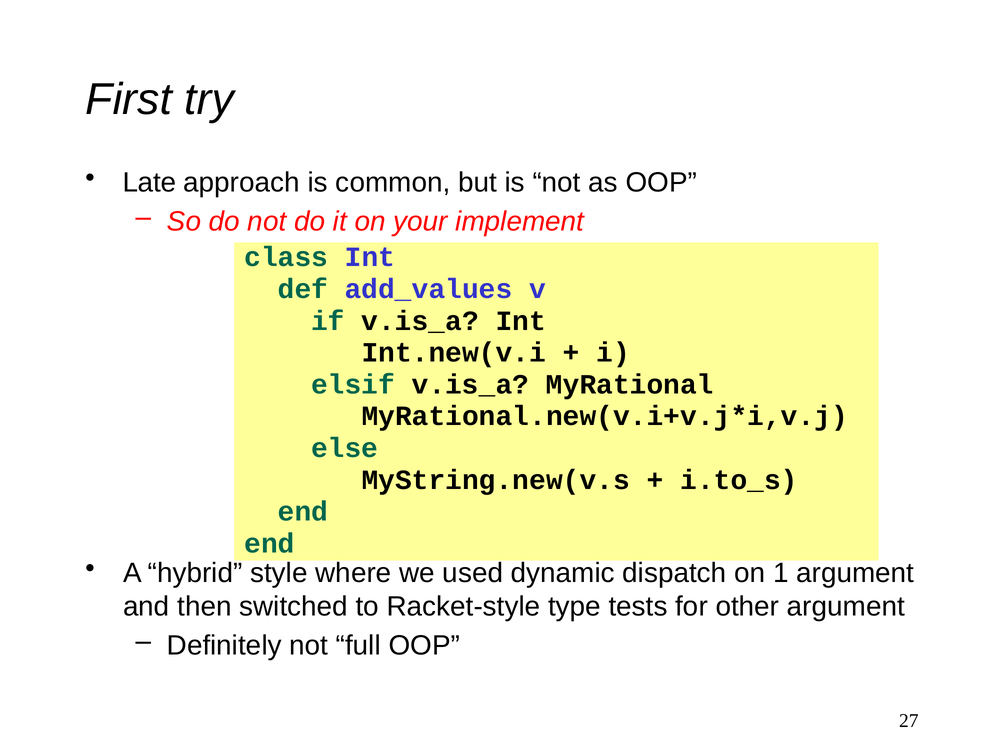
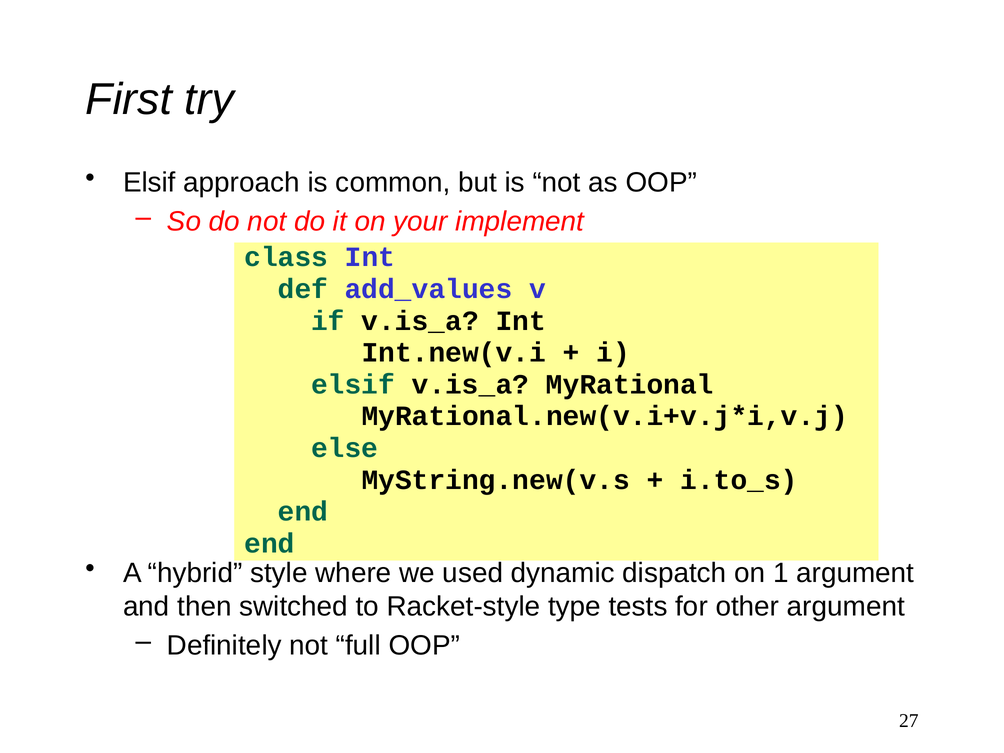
Late at (149, 183): Late -> Elsif
